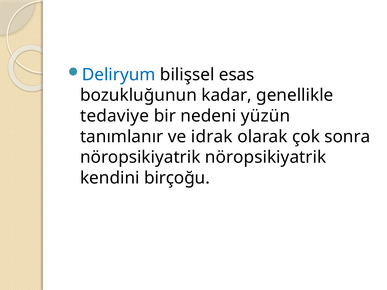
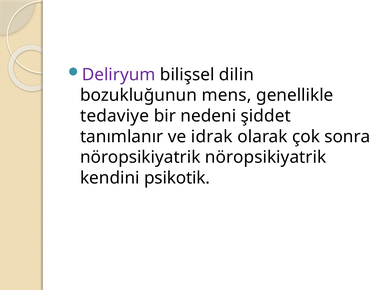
Deliryum colour: blue -> purple
esas: esas -> dilin
kadar: kadar -> mens
yüzün: yüzün -> şiddet
birçoğu: birçoğu -> psikotik
